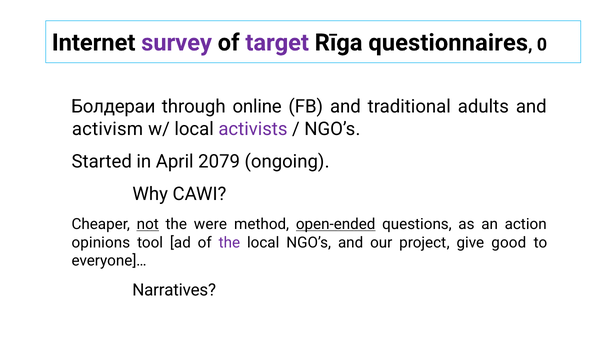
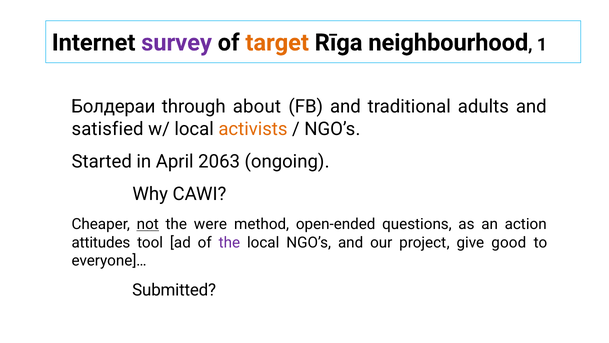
target colour: purple -> orange
questionnaires: questionnaires -> neighbourhood
0: 0 -> 1
online: online -> about
activism: activism -> satisfied
activists colour: purple -> orange
2079: 2079 -> 2063
open-ended underline: present -> none
opinions: opinions -> attitudes
Narratives: Narratives -> Submitted
